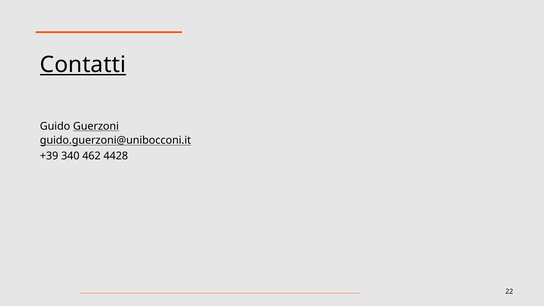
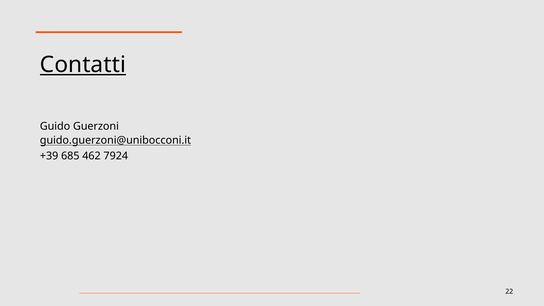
Guerzoni underline: present -> none
340: 340 -> 685
4428: 4428 -> 7924
